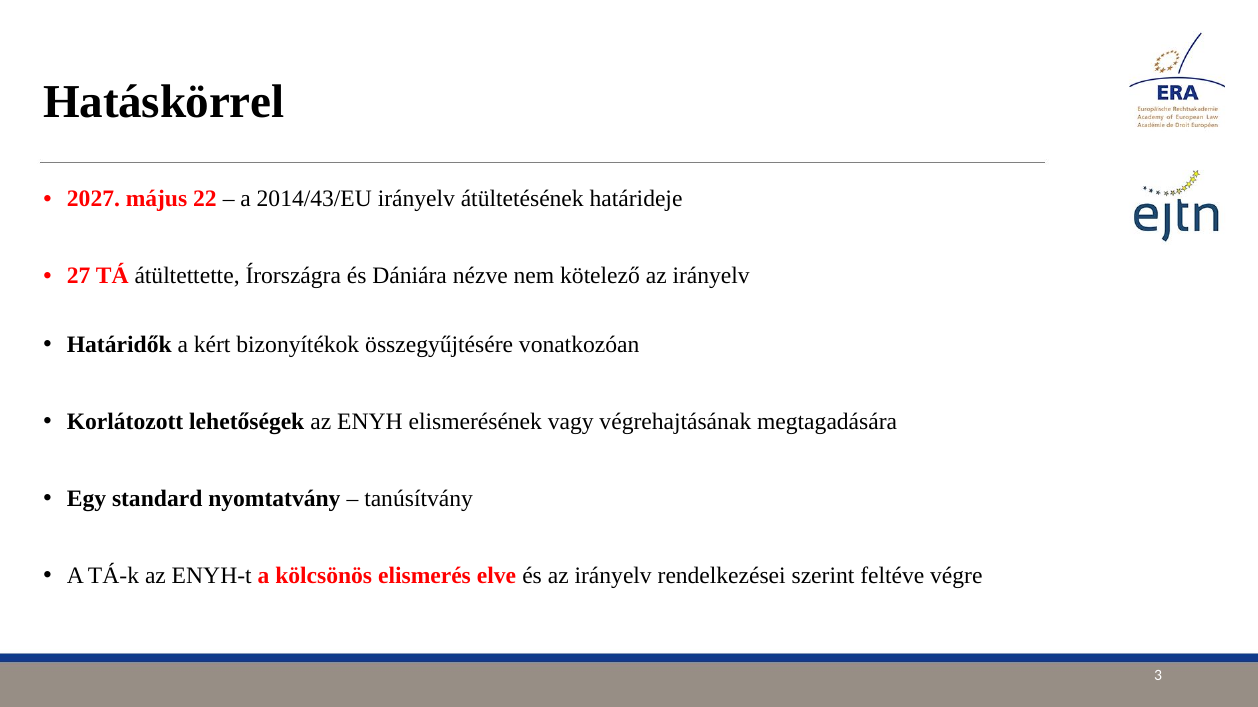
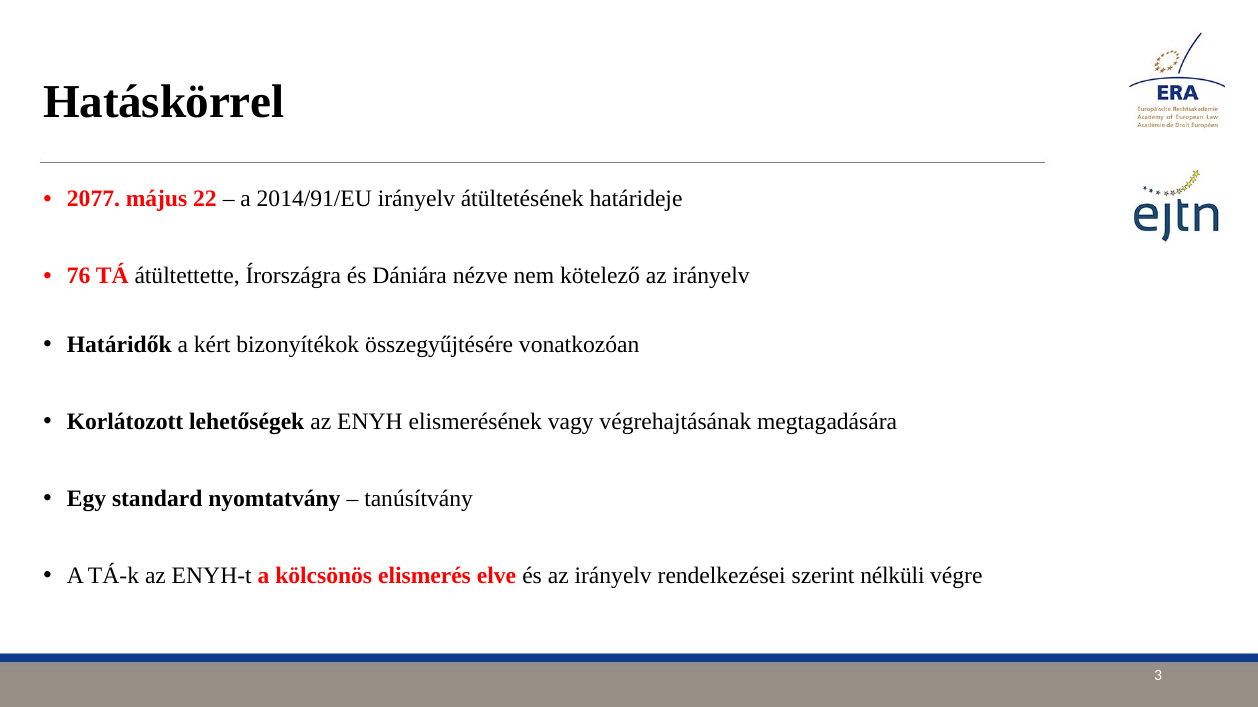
2027: 2027 -> 2077
2014/43/EU: 2014/43/EU -> 2014/91/EU
27: 27 -> 76
feltéve: feltéve -> nélküli
